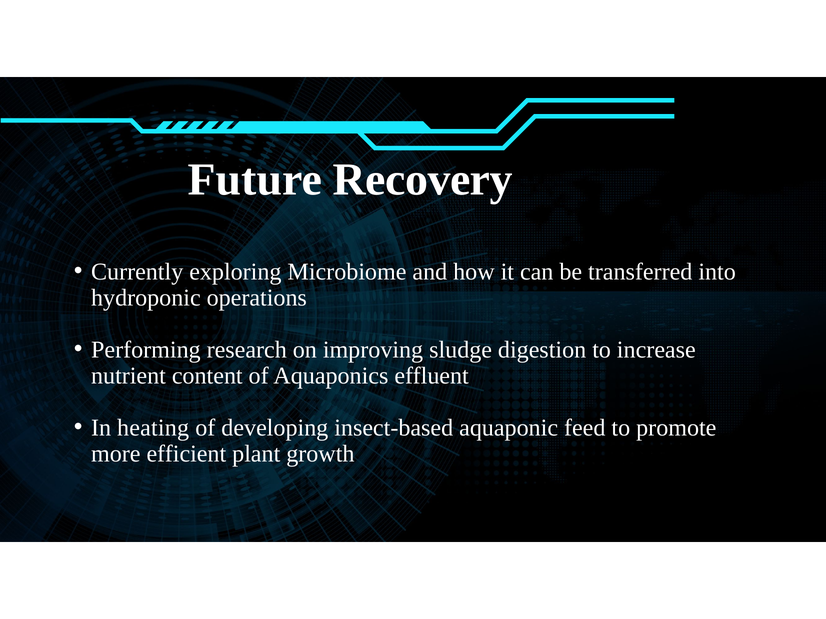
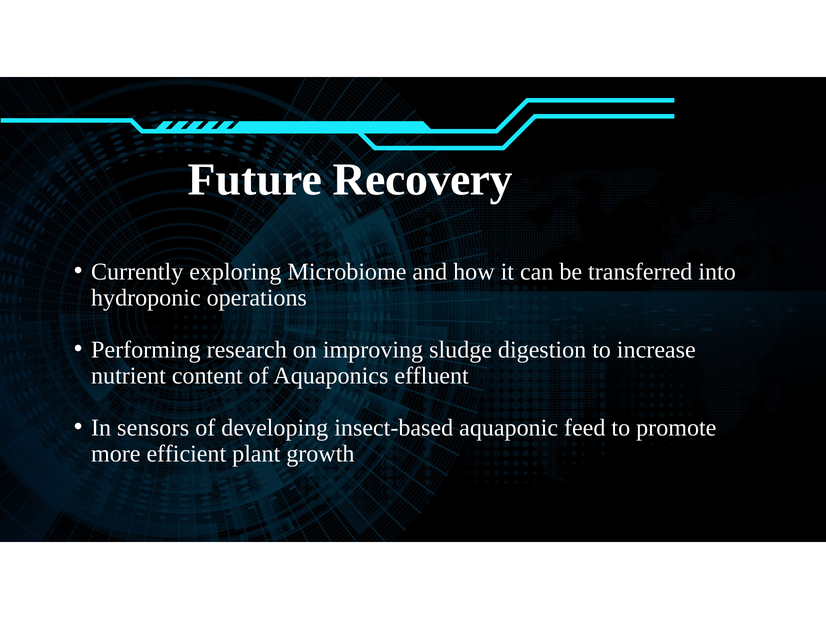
heating: heating -> sensors
